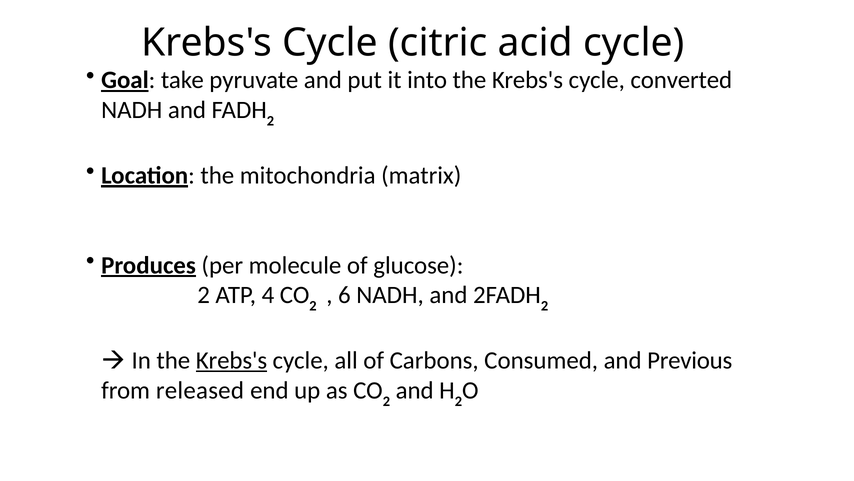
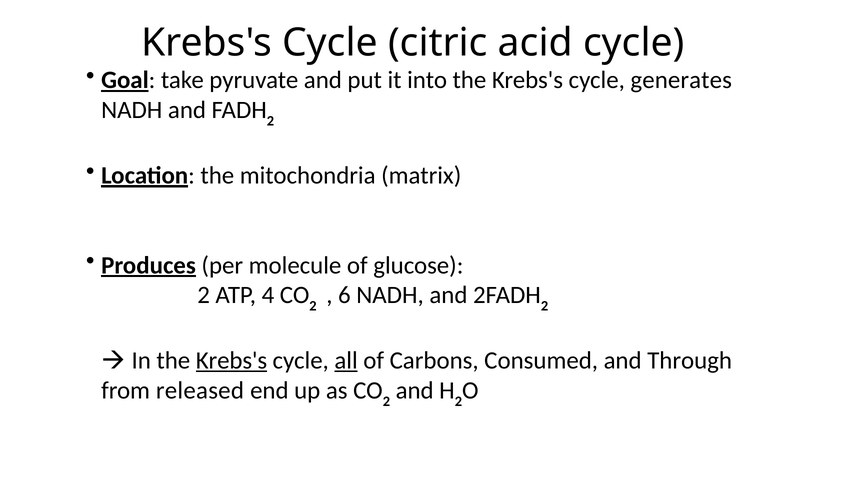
converted: converted -> generates
all underline: none -> present
Previous: Previous -> Through
